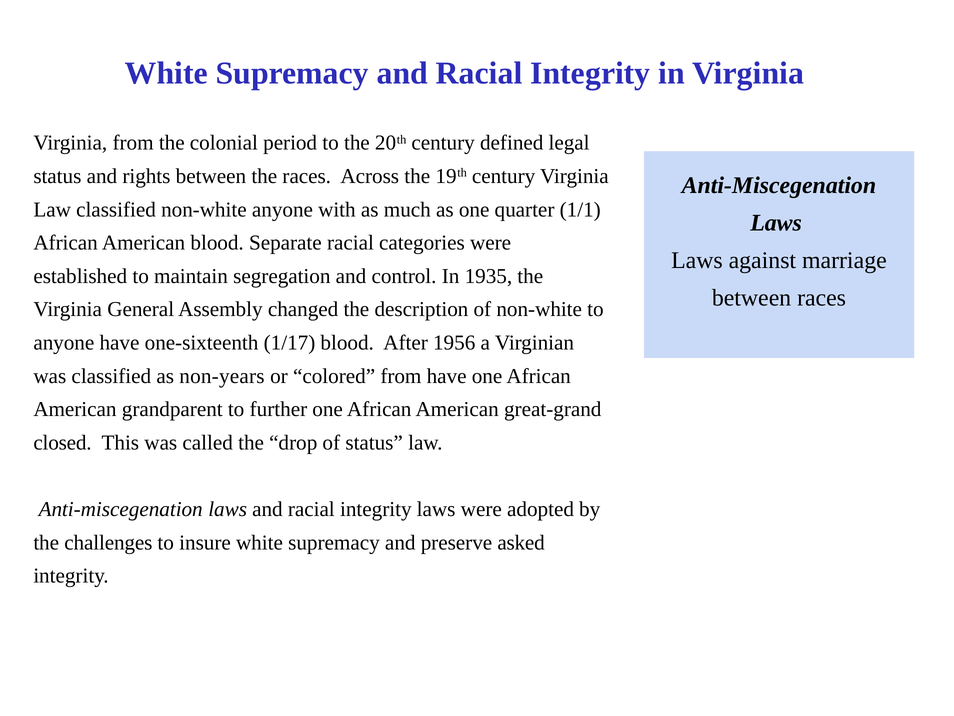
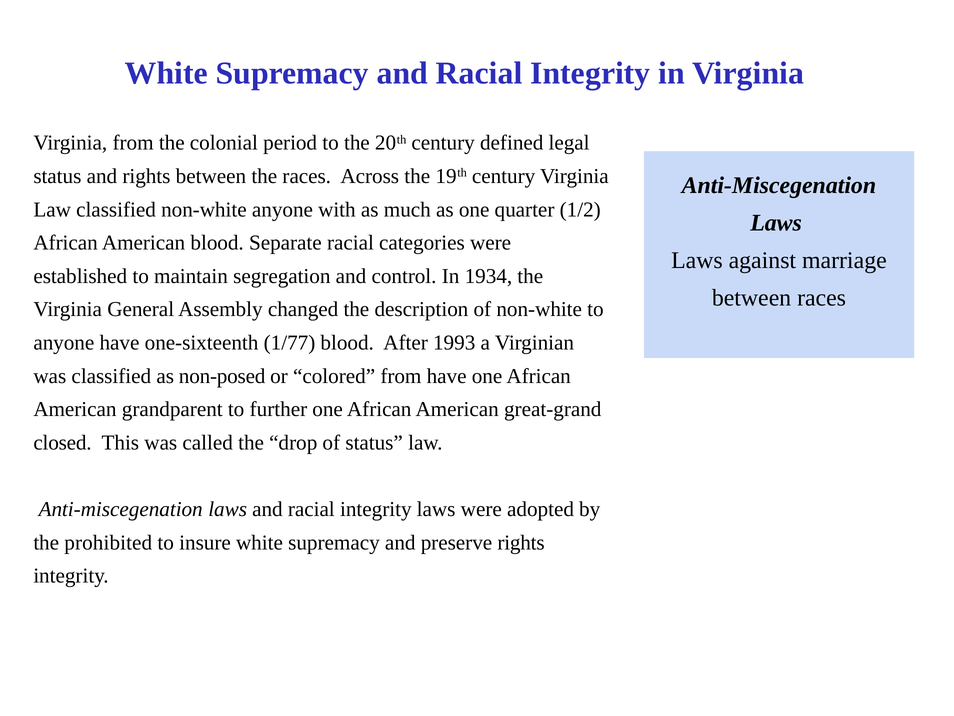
1/1: 1/1 -> 1/2
1935: 1935 -> 1934
1/17: 1/17 -> 1/77
1956: 1956 -> 1993
non-years: non-years -> non-posed
challenges: challenges -> prohibited
preserve asked: asked -> rights
